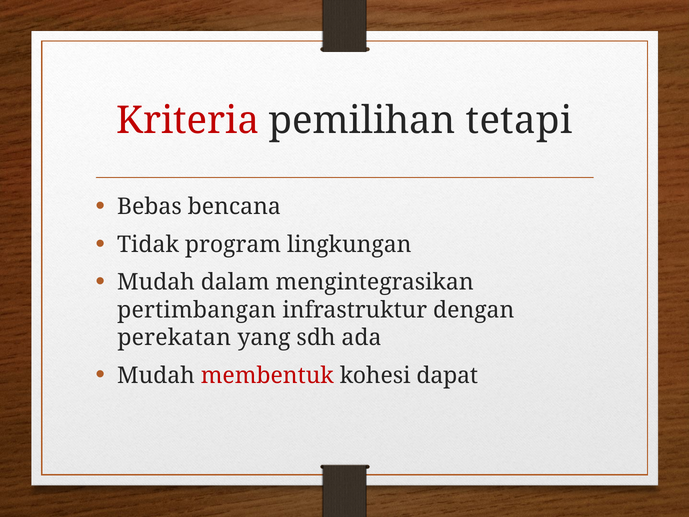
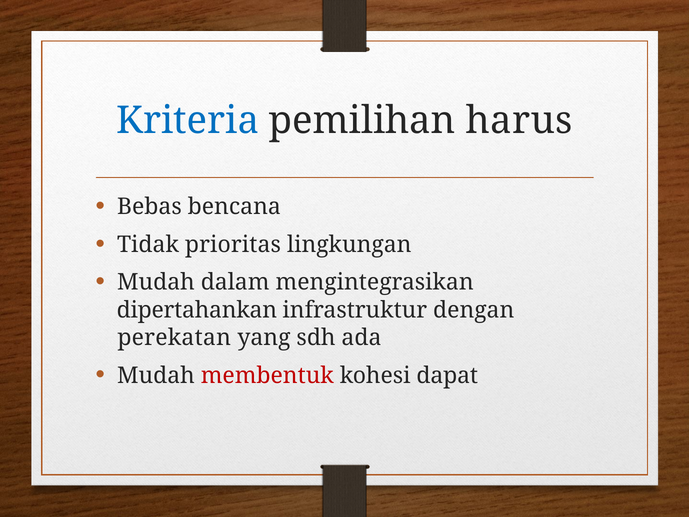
Kriteria colour: red -> blue
tetapi: tetapi -> harus
program: program -> prioritas
pertimbangan: pertimbangan -> dipertahankan
